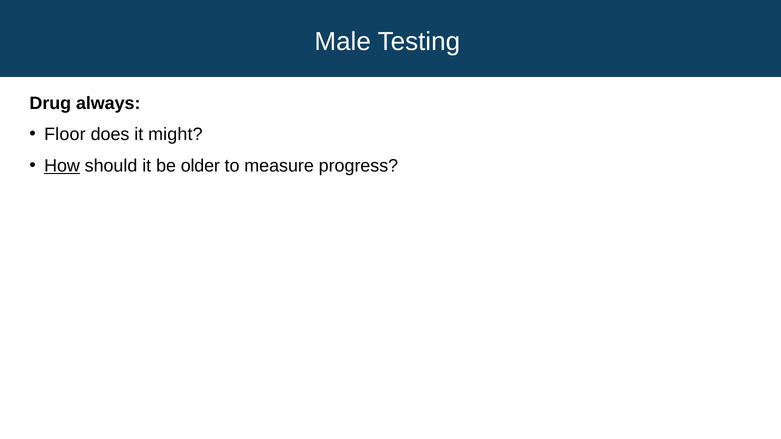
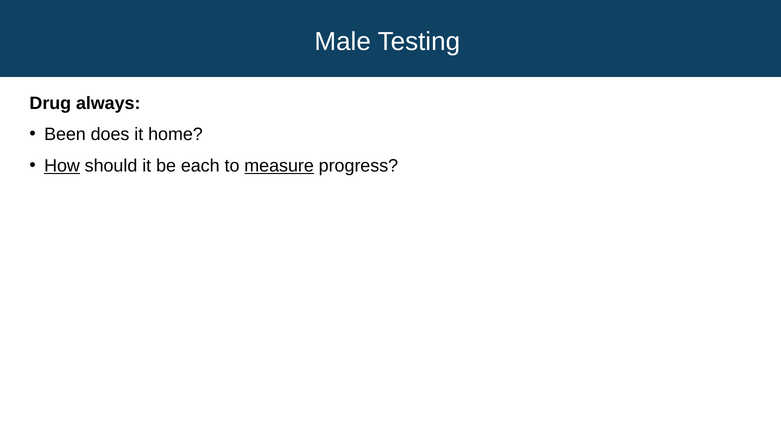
Floor: Floor -> Been
might: might -> home
older: older -> each
measure underline: none -> present
